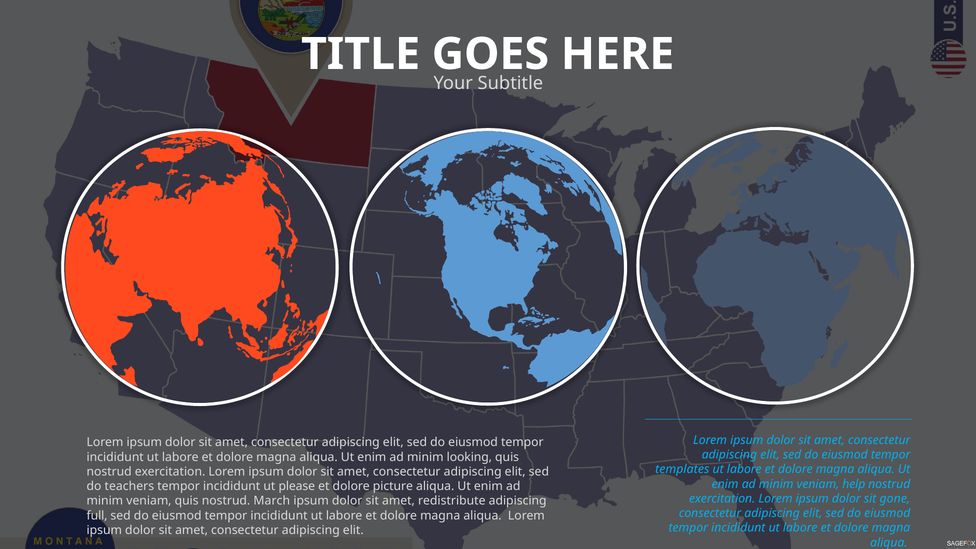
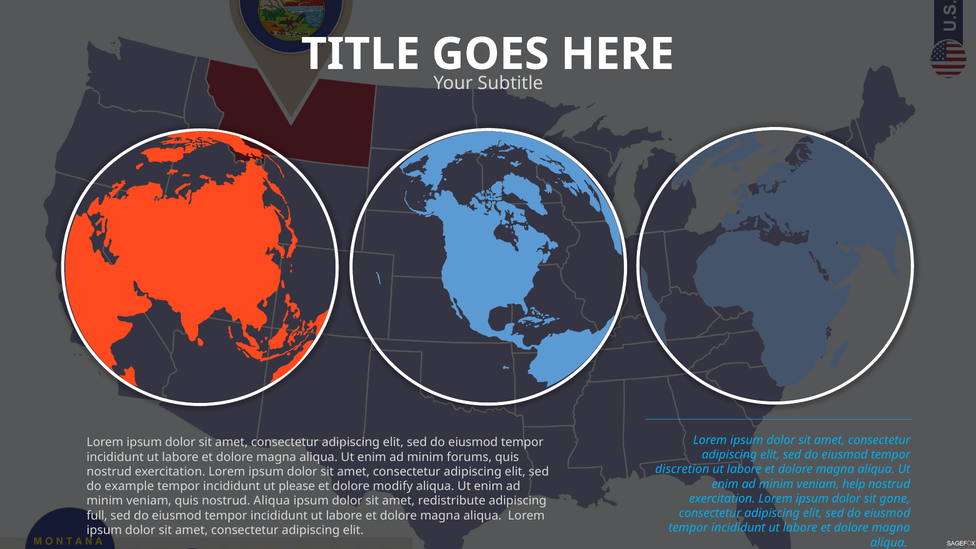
looking: looking -> forums
templates: templates -> discretion
teachers: teachers -> example
picture: picture -> modify
nostrud March: March -> Aliqua
